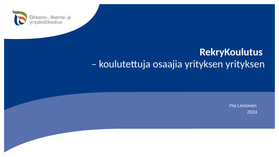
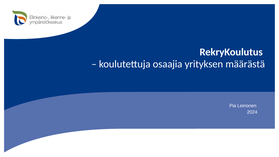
yrityksen yrityksen: yrityksen -> määrästä
